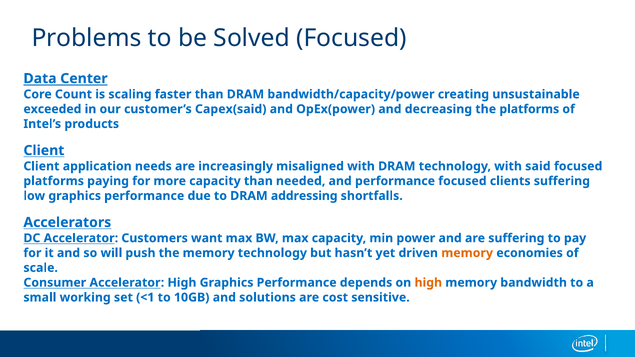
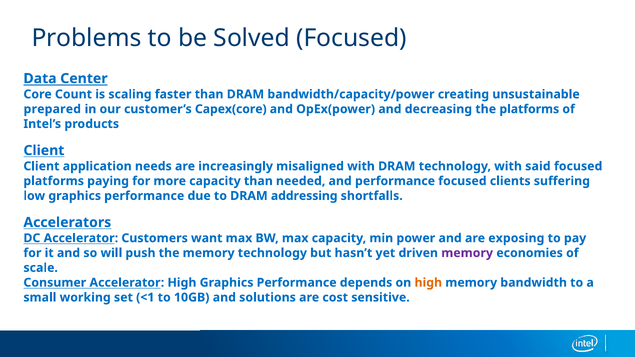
exceeded: exceeded -> prepared
Capex(said: Capex(said -> Capex(core
are suffering: suffering -> exposing
memory at (467, 253) colour: orange -> purple
